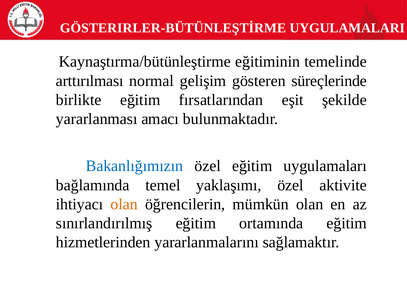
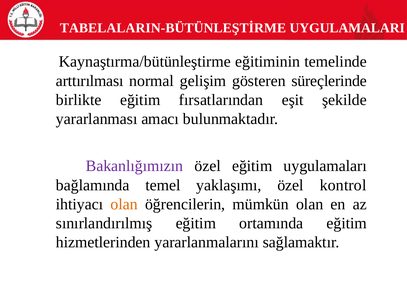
GÖSTERIRLER-BÜTÜNLEŞTİRME: GÖSTERIRLER-BÜTÜNLEŞTİRME -> TABELALARIN-BÜTÜNLEŞTİRME
Bakanlığımızın colour: blue -> purple
aktivite: aktivite -> kontrol
